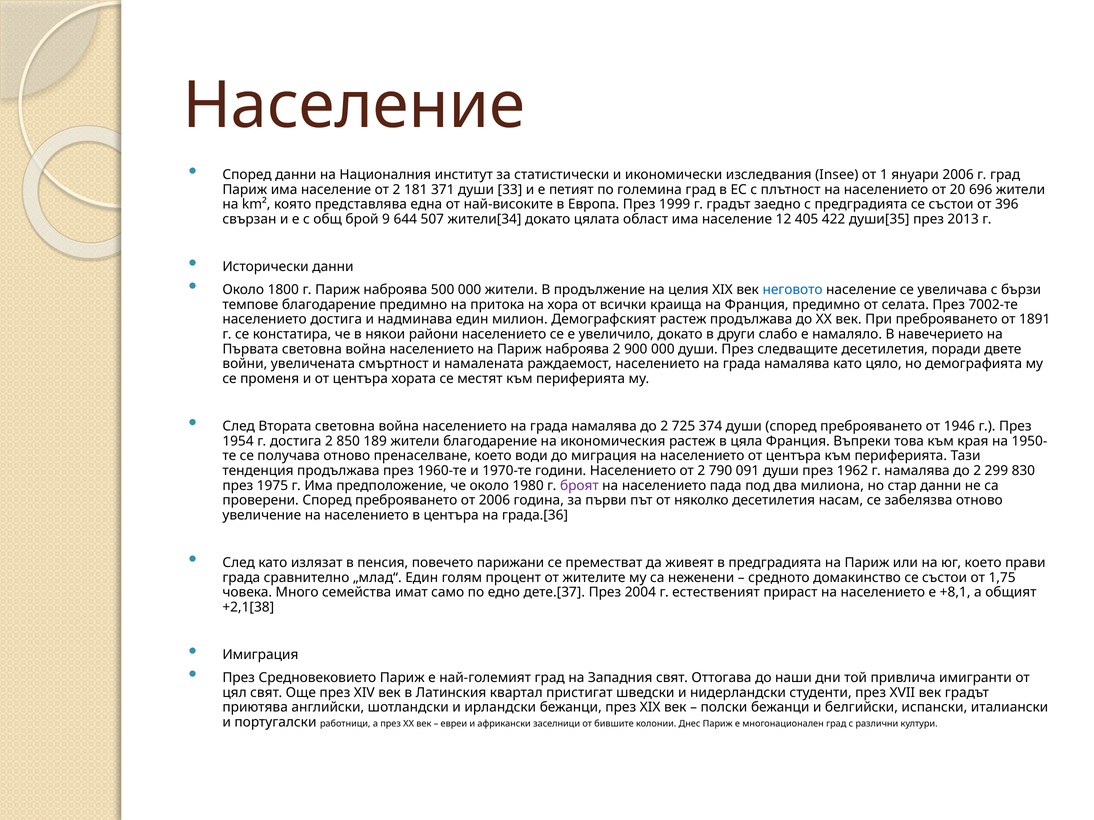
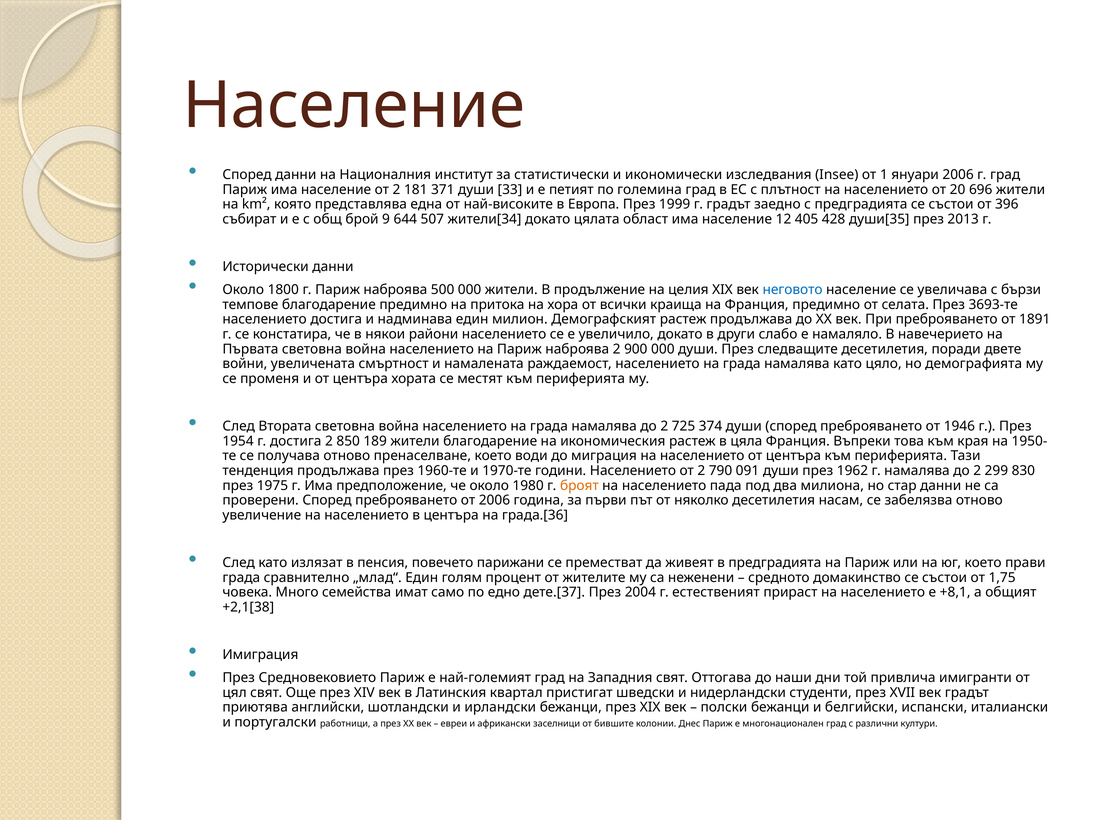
свързан: свързан -> събират
422: 422 -> 428
7002-те: 7002-те -> 3693-те
броят colour: purple -> orange
